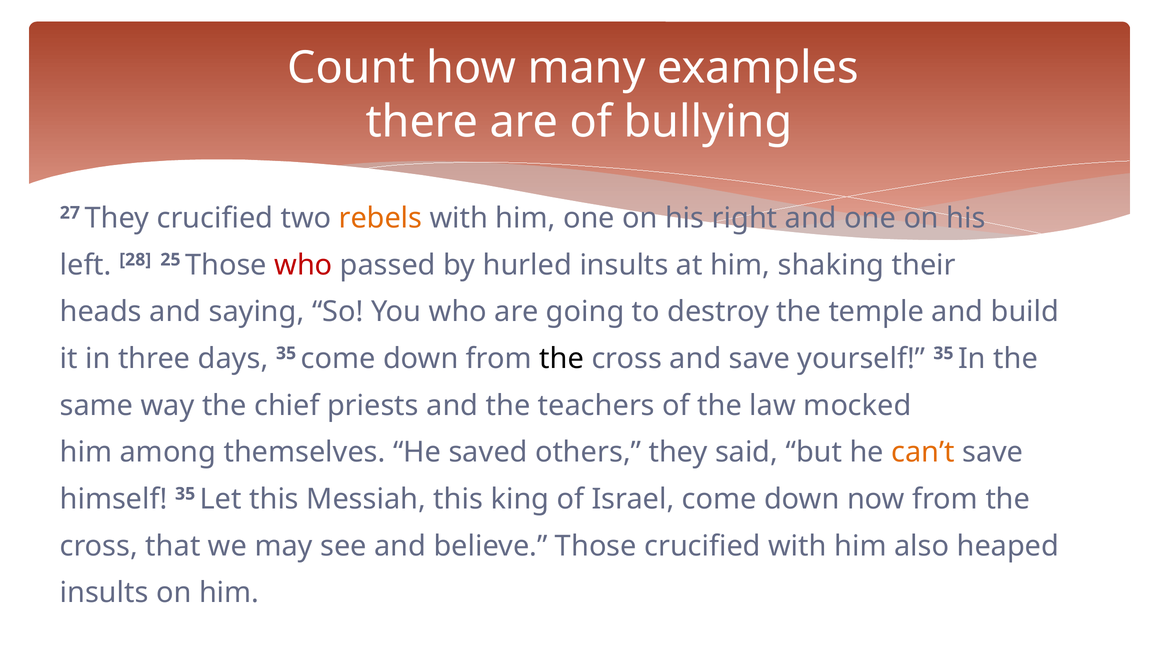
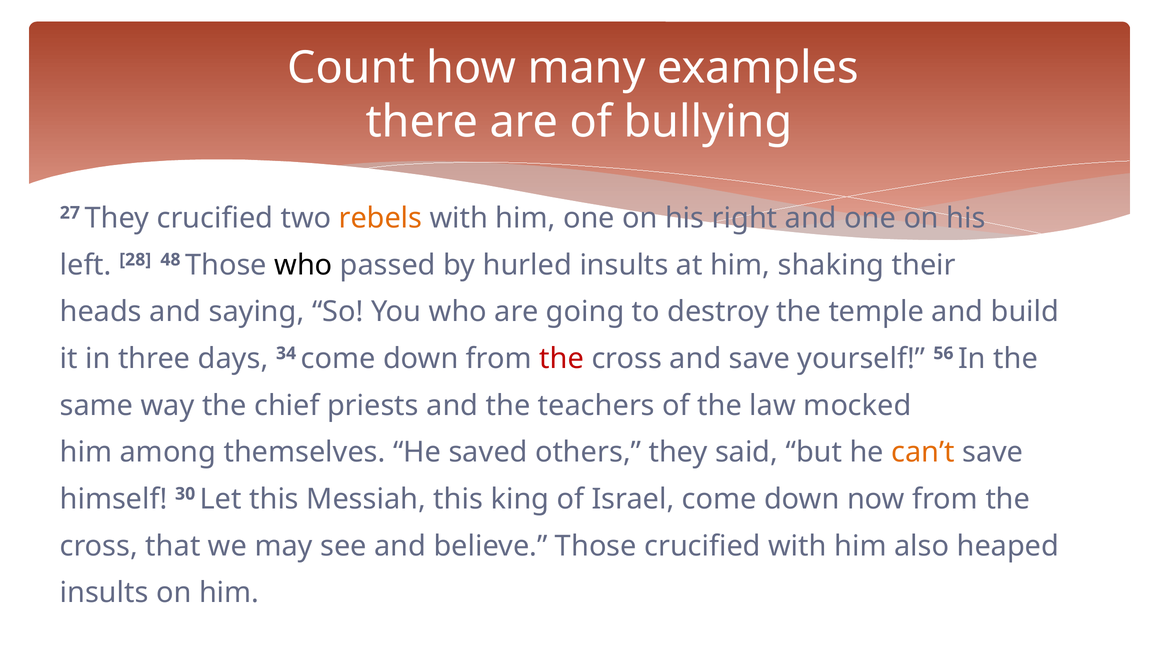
25: 25 -> 48
who at (303, 265) colour: red -> black
days 35: 35 -> 34
the at (562, 359) colour: black -> red
yourself 35: 35 -> 56
himself 35: 35 -> 30
